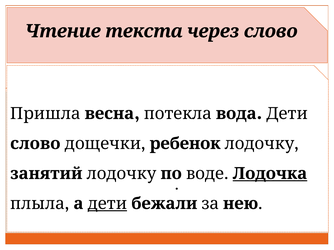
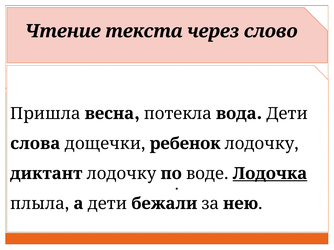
слово: слово -> слова
занятий: занятий -> диктант
дети at (107, 204) underline: present -> none
